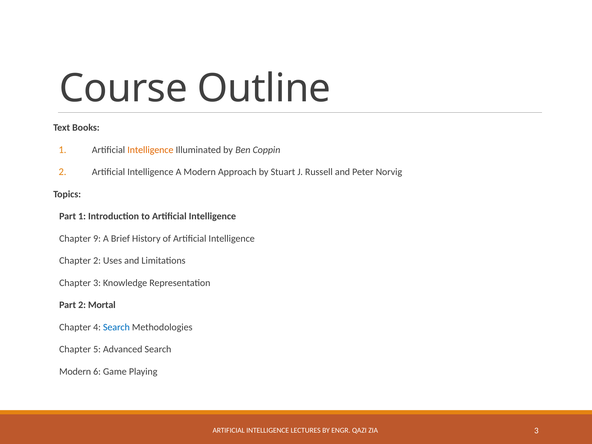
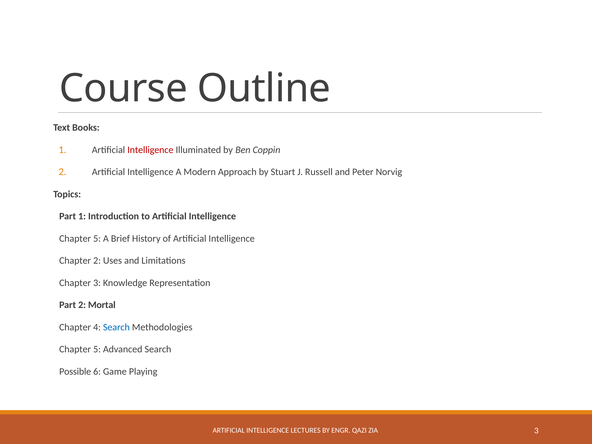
Intelligence at (150, 150) colour: orange -> red
9 at (97, 239): 9 -> 5
Modern at (75, 372): Modern -> Possible
